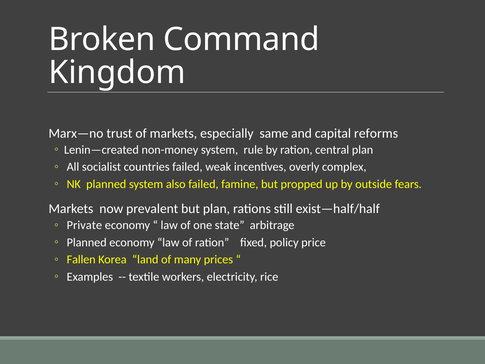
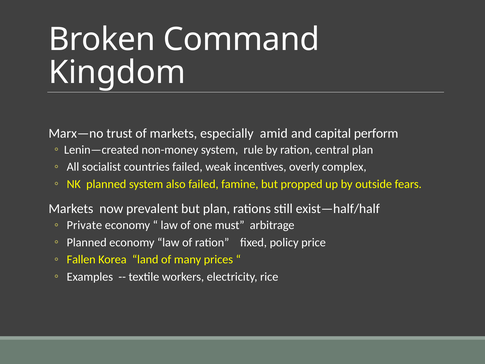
same: same -> amid
reforms: reforms -> perform
state: state -> must
